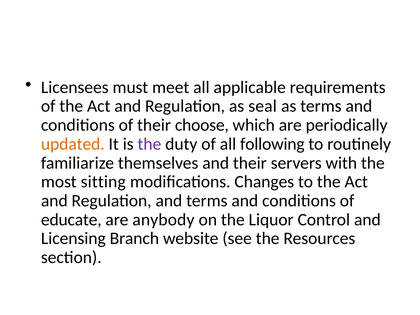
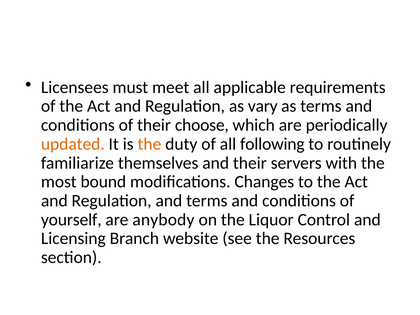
seal: seal -> vary
the at (149, 144) colour: purple -> orange
sitting: sitting -> bound
educate: educate -> yourself
